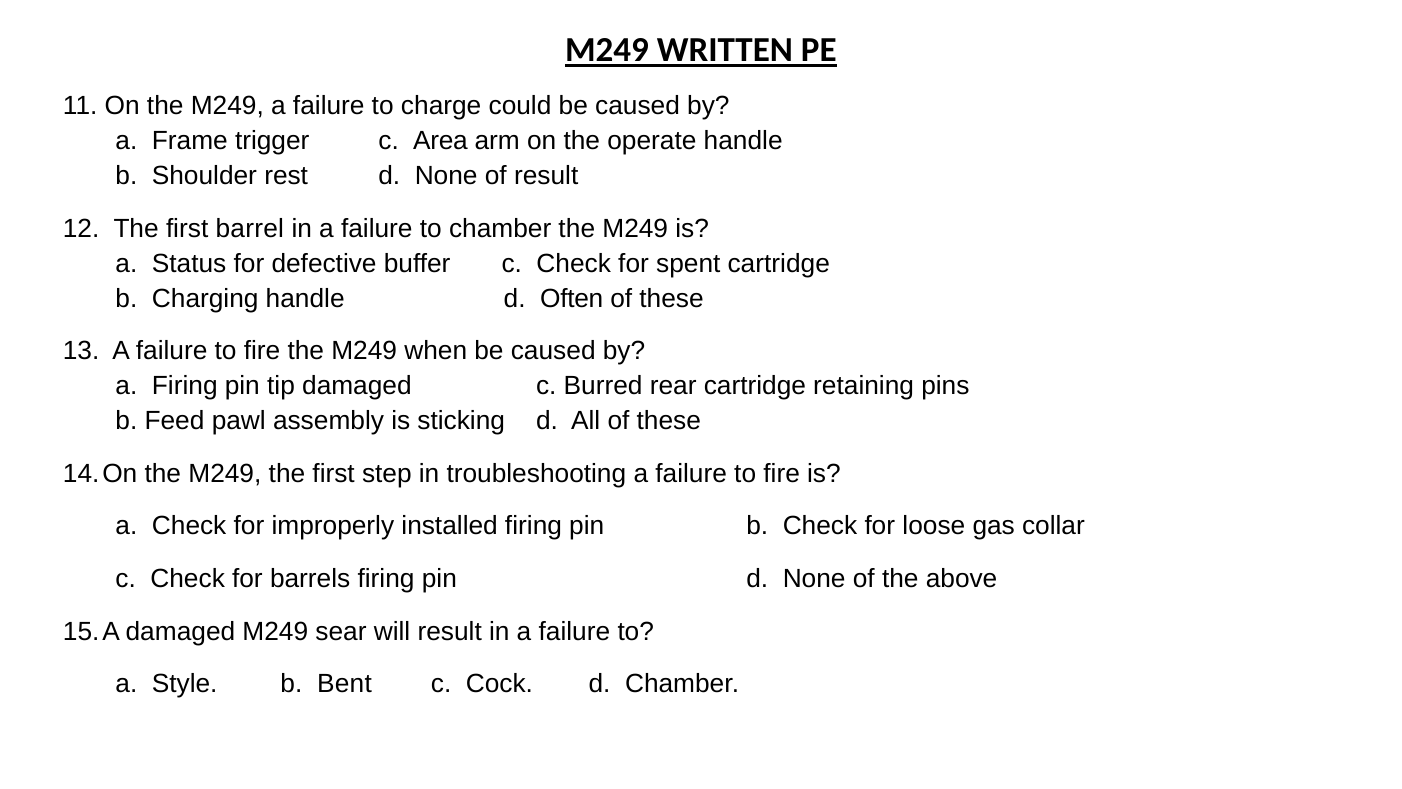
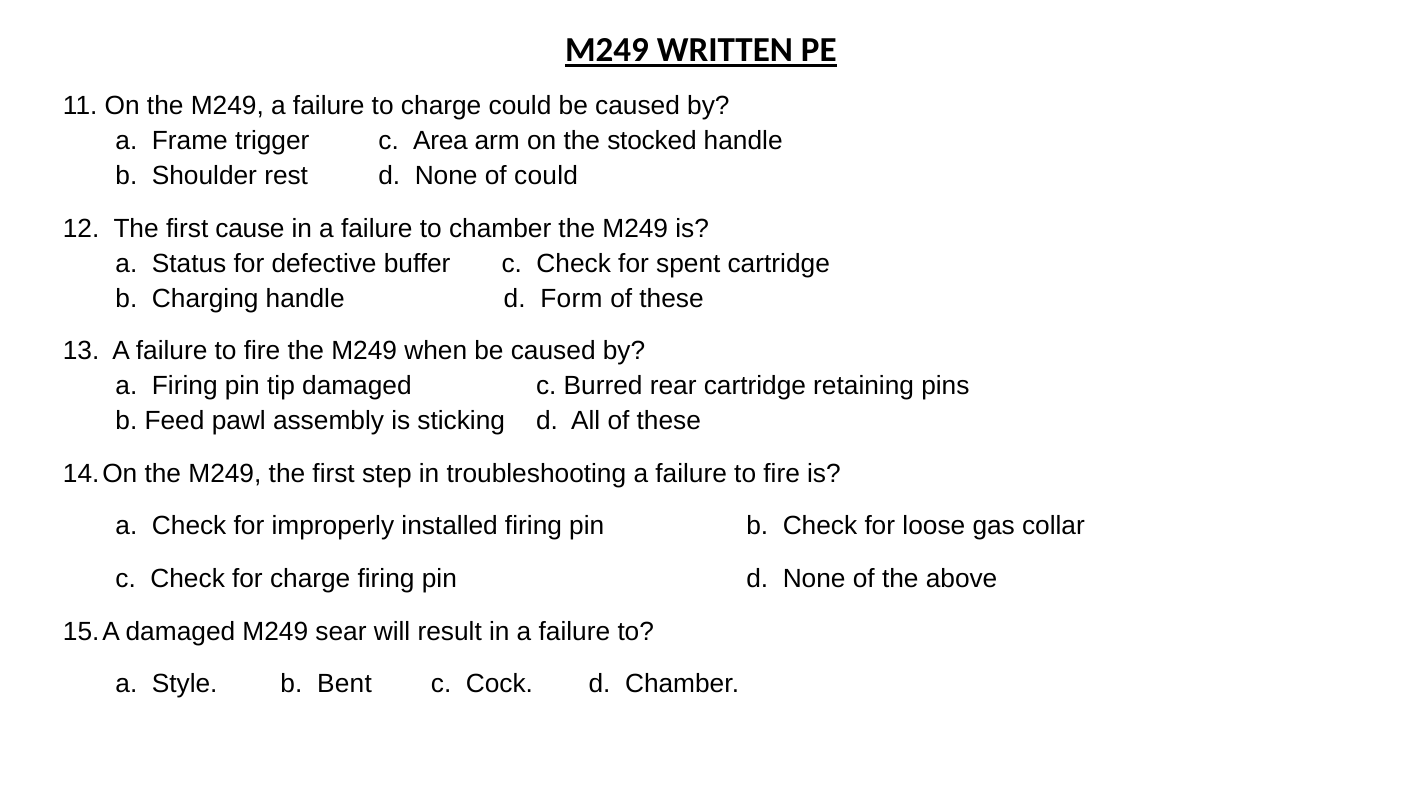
operate: operate -> stocked
of result: result -> could
barrel: barrel -> cause
Often: Often -> Form
for barrels: barrels -> charge
